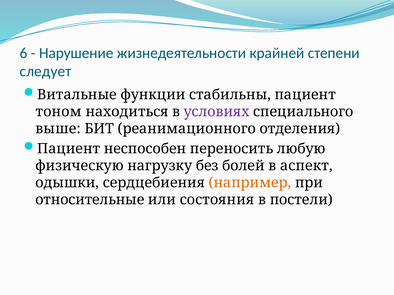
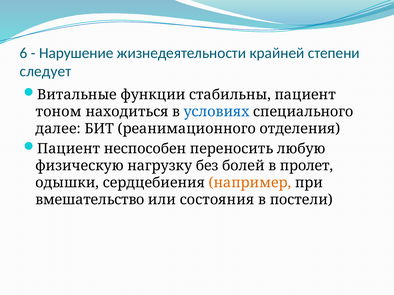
условиях colour: purple -> blue
выше: выше -> далее
аспект: аспект -> пролет
относительные: относительные -> вмешательство
